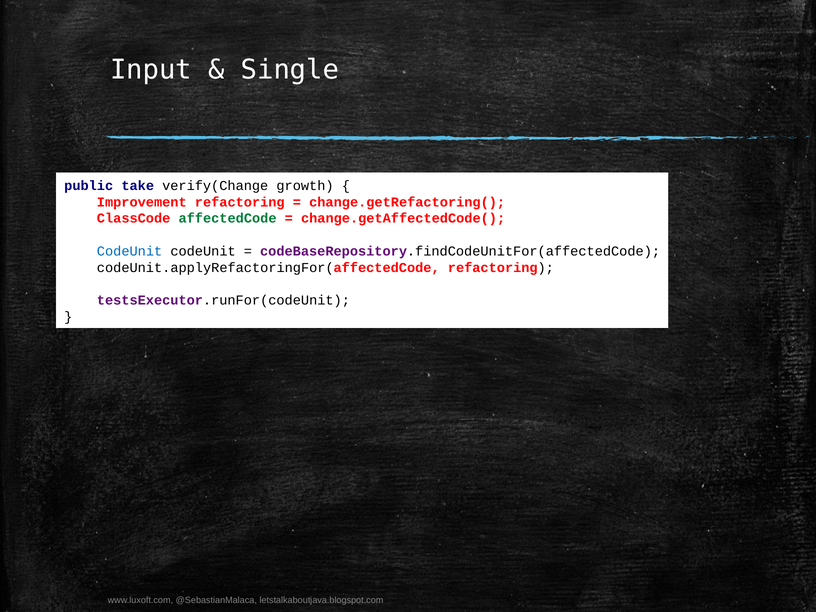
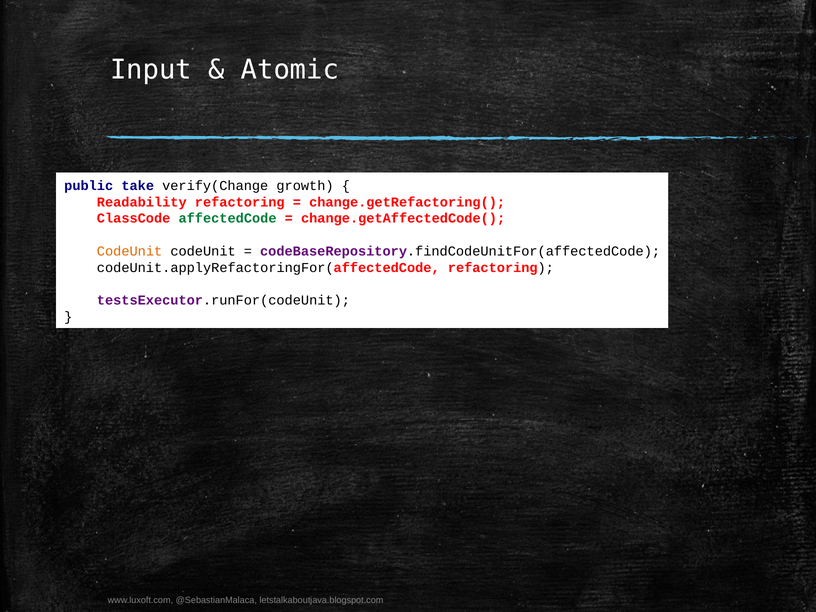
Single: Single -> Atomic
Improvement: Improvement -> Readability
CodeUnit at (130, 251) colour: blue -> orange
